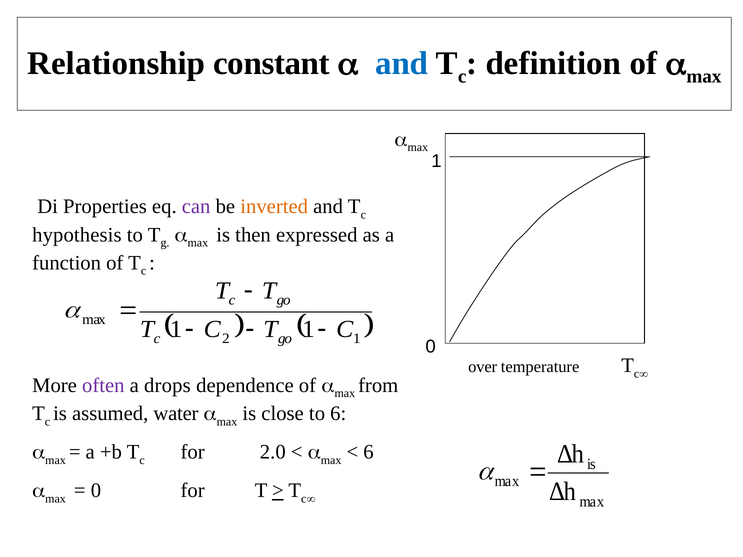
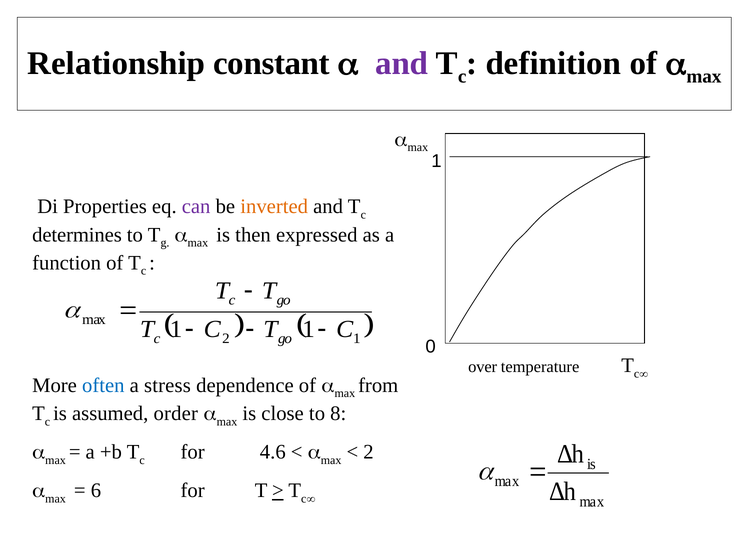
and at (402, 63) colour: blue -> purple
hypothesis: hypothesis -> determines
often colour: purple -> blue
drops: drops -> stress
water: water -> order
to 6: 6 -> 8
2.0: 2.0 -> 4.6
6 at (369, 452): 6 -> 2
0 at (96, 491): 0 -> 6
